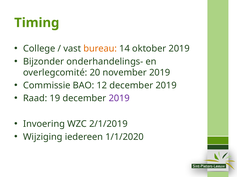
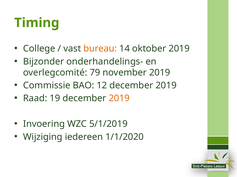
20: 20 -> 79
2019 at (119, 99) colour: purple -> orange
2/1/2019: 2/1/2019 -> 5/1/2019
